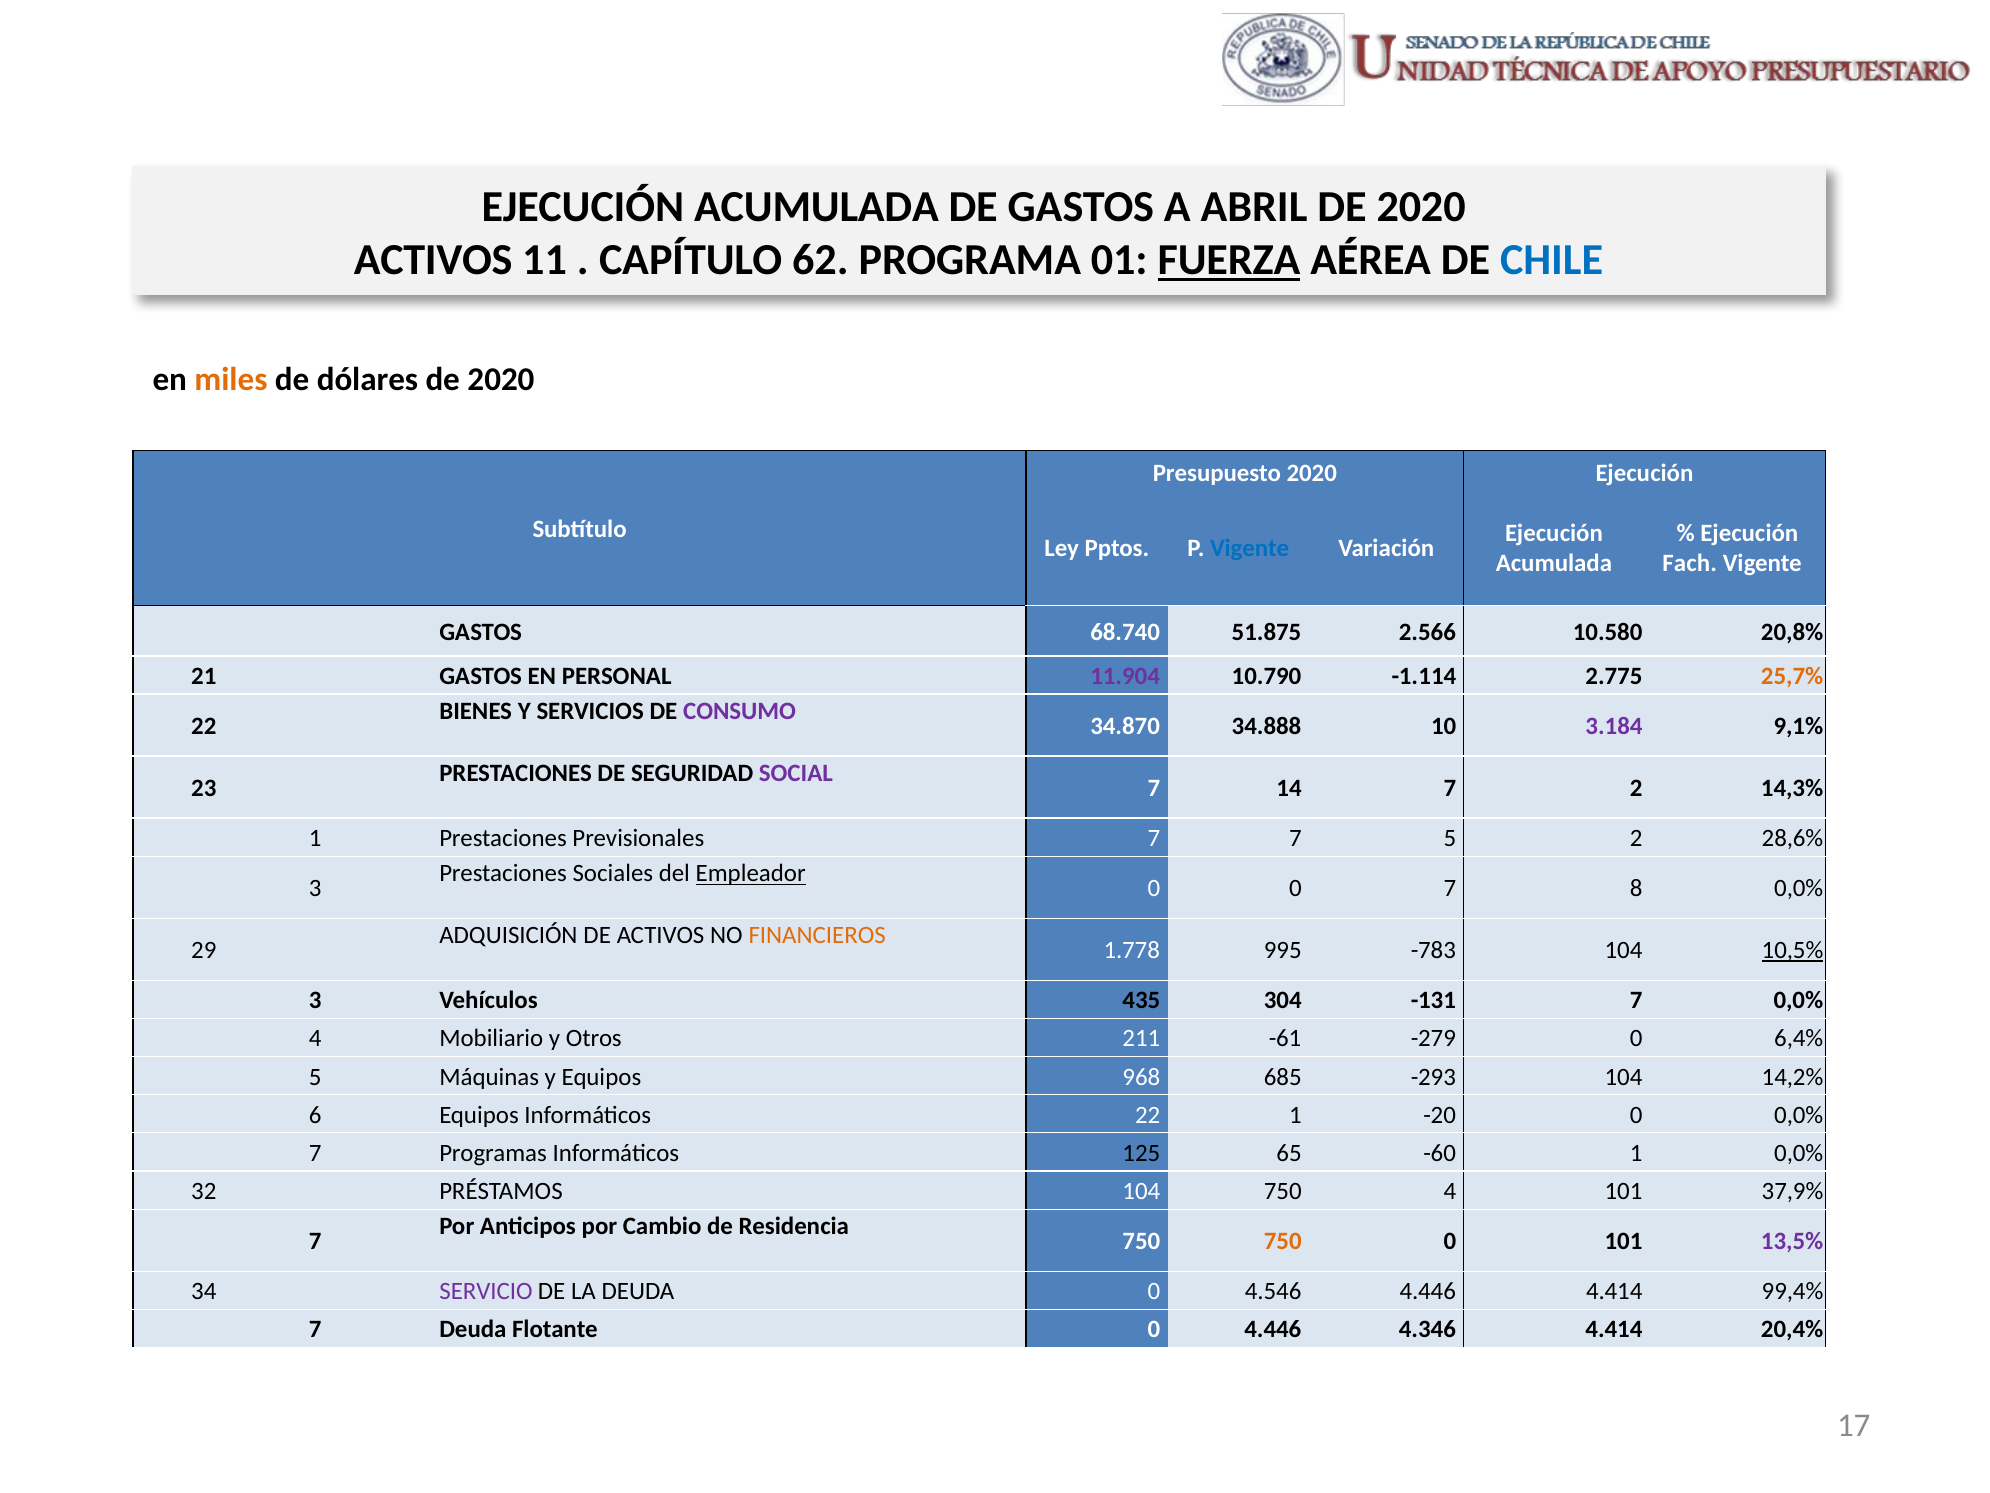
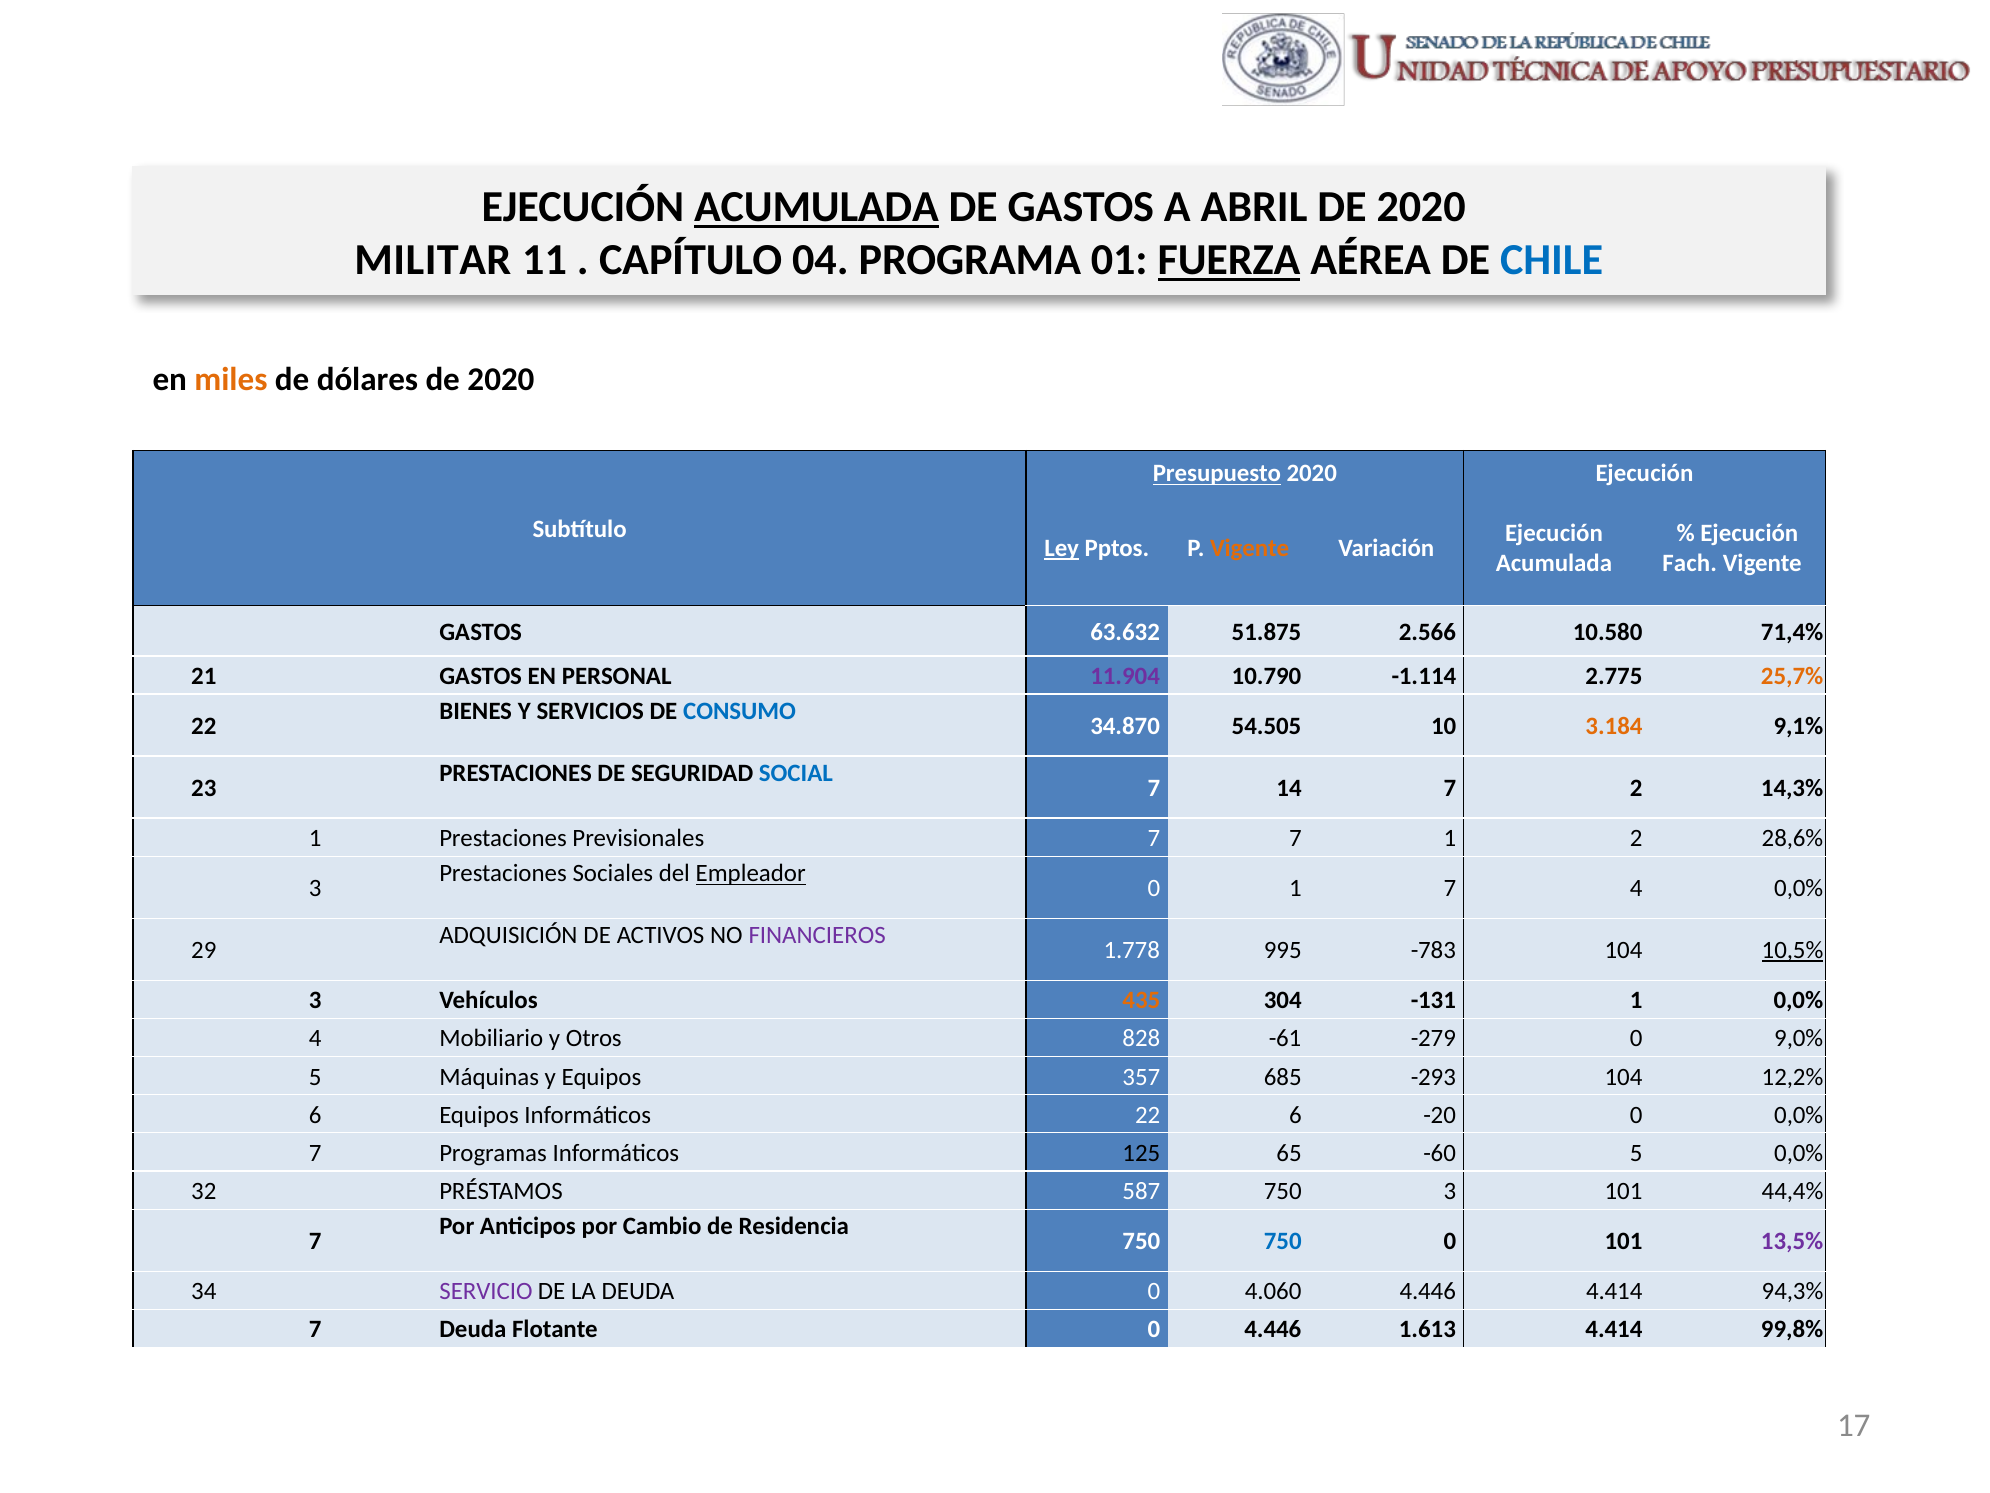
ACUMULADA at (817, 207) underline: none -> present
ACTIVOS at (433, 260): ACTIVOS -> MILITAR
62: 62 -> 04
Presupuesto underline: none -> present
Ley underline: none -> present
Vigente at (1250, 548) colour: blue -> orange
68.740: 68.740 -> 63.632
20,8%: 20,8% -> 71,4%
CONSUMO colour: purple -> blue
34.888: 34.888 -> 54.505
3.184 colour: purple -> orange
SOCIAL colour: purple -> blue
7 5: 5 -> 1
0 0: 0 -> 1
7 8: 8 -> 4
FINANCIEROS colour: orange -> purple
435 colour: black -> orange
-131 7: 7 -> 1
211: 211 -> 828
6,4%: 6,4% -> 9,0%
968: 968 -> 357
14,2%: 14,2% -> 12,2%
22 1: 1 -> 6
-60 1: 1 -> 5
PRÉSTAMOS 104: 104 -> 587
750 4: 4 -> 3
37,9%: 37,9% -> 44,4%
750 at (1283, 1241) colour: orange -> blue
4.546: 4.546 -> 4.060
99,4%: 99,4% -> 94,3%
4.346: 4.346 -> 1.613
20,4%: 20,4% -> 99,8%
